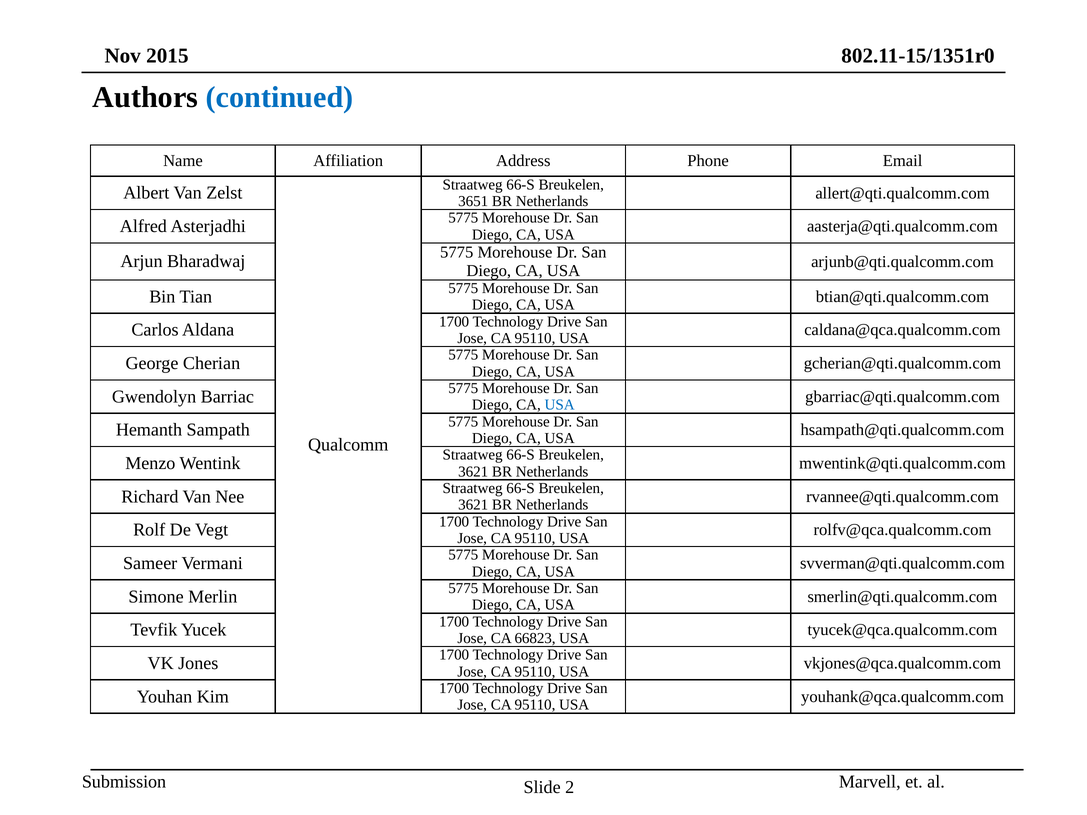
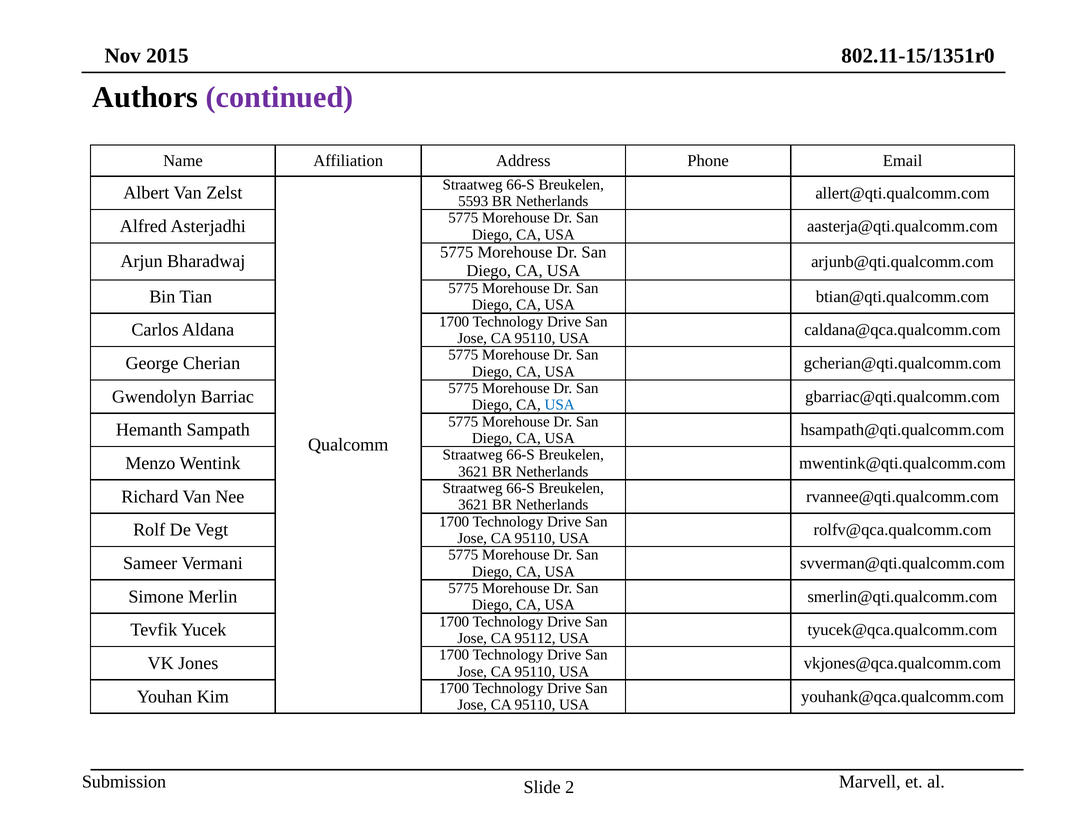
continued colour: blue -> purple
3651: 3651 -> 5593
66823: 66823 -> 95112
